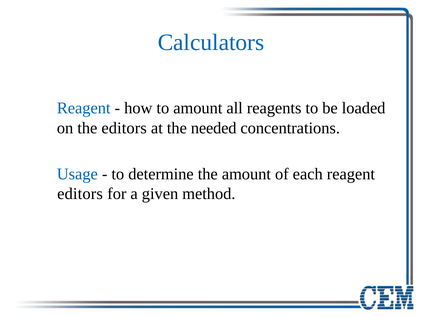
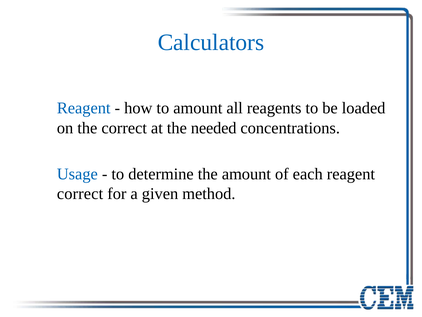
the editors: editors -> correct
editors at (80, 193): editors -> correct
